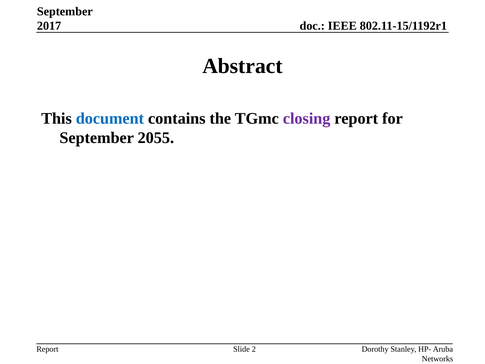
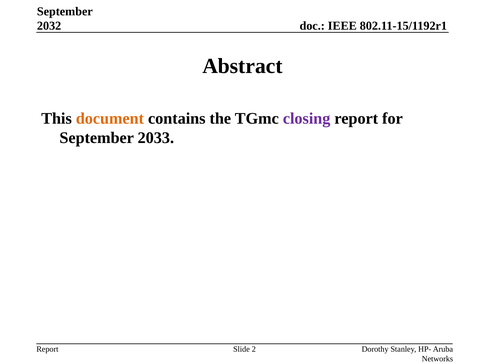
2017: 2017 -> 2032
document colour: blue -> orange
2055: 2055 -> 2033
